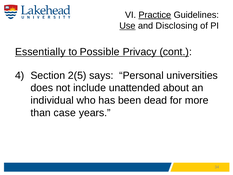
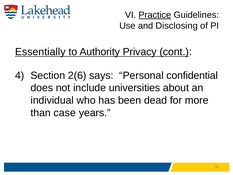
Use underline: present -> none
Possible: Possible -> Authority
2(5: 2(5 -> 2(6
universities: universities -> confidential
unattended: unattended -> universities
